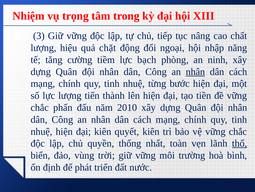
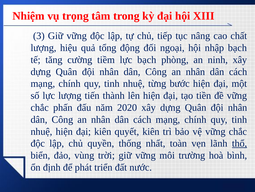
chặt: chặt -> tổng
nhập năng: năng -> bạch
nhân at (195, 71) underline: present -> none
2010: 2010 -> 2020
